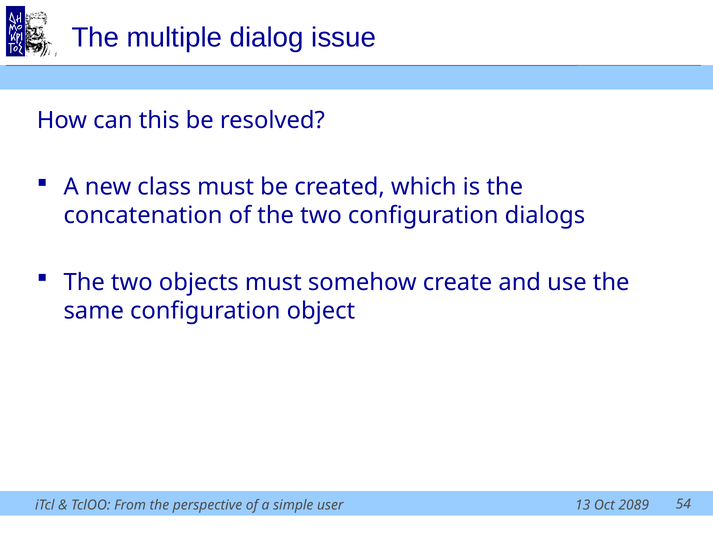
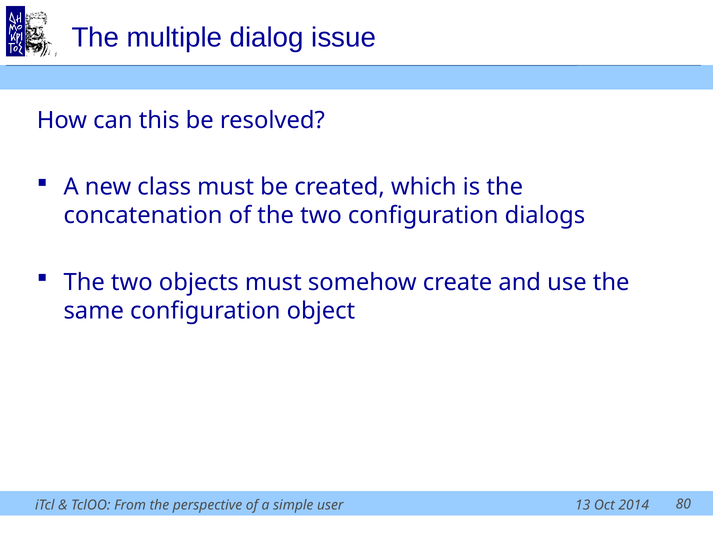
2089: 2089 -> 2014
54: 54 -> 80
